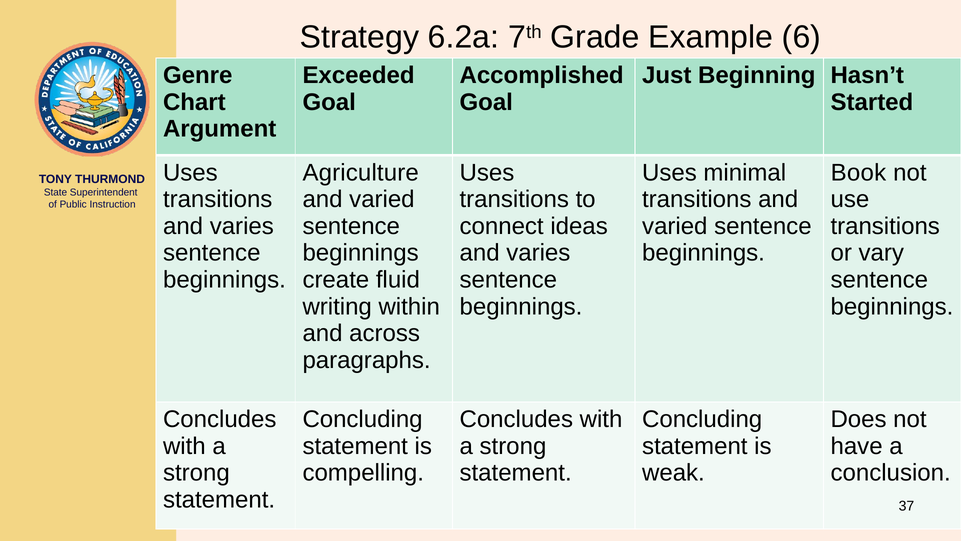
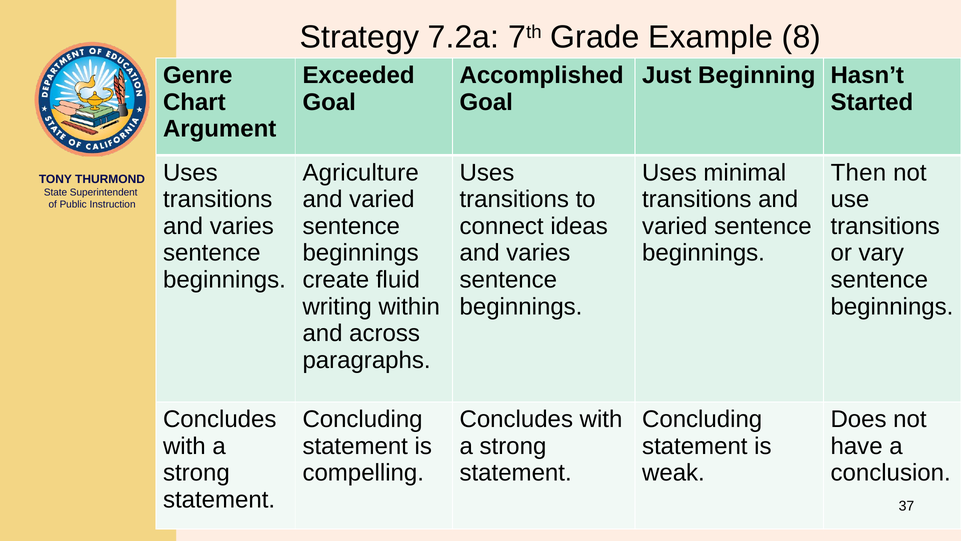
6.2a: 6.2a -> 7.2a
6: 6 -> 8
Book: Book -> Then
